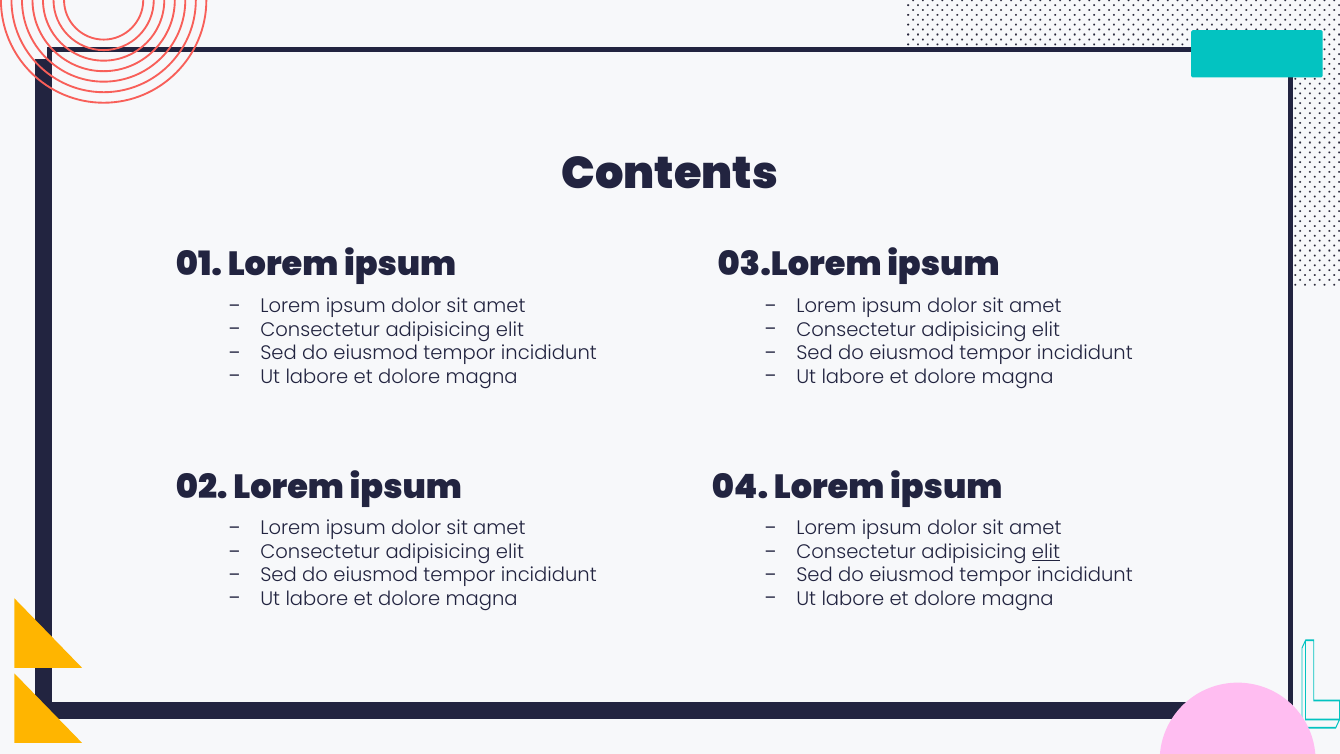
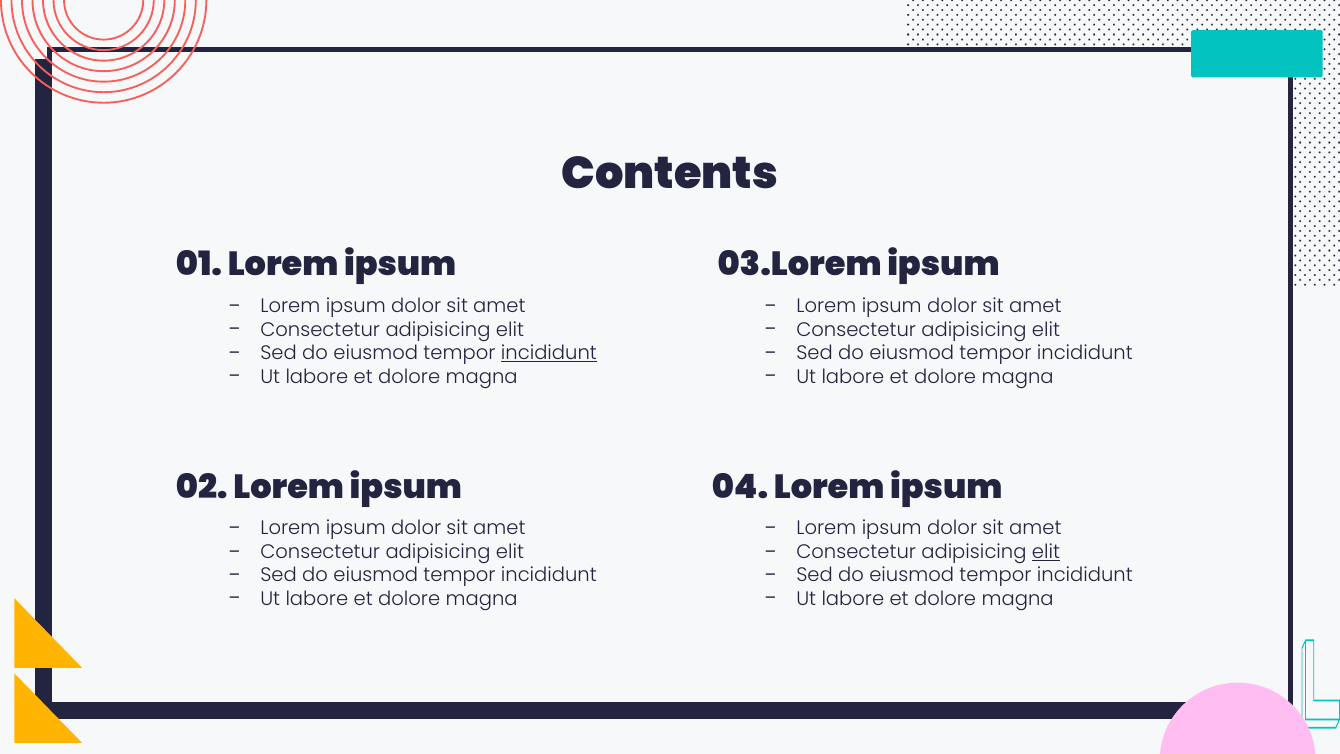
incididunt at (549, 353) underline: none -> present
